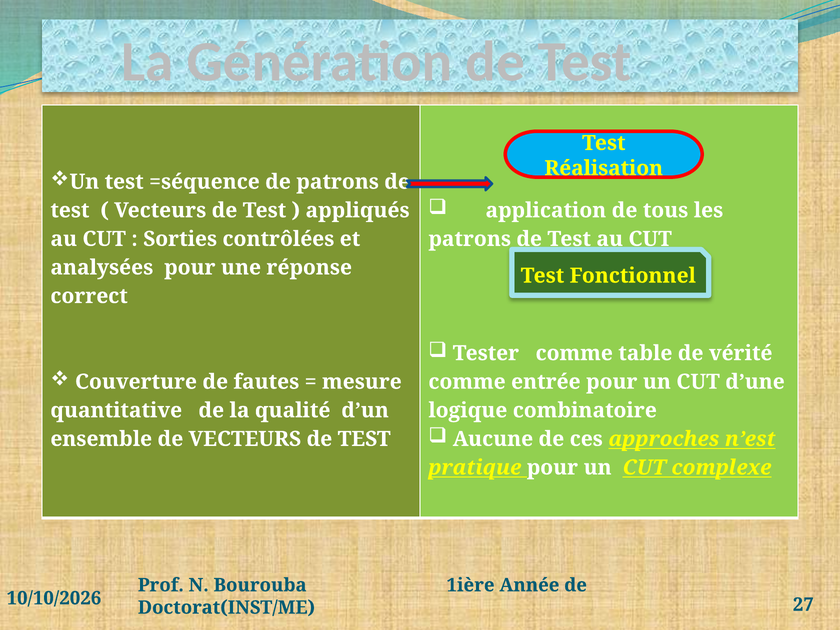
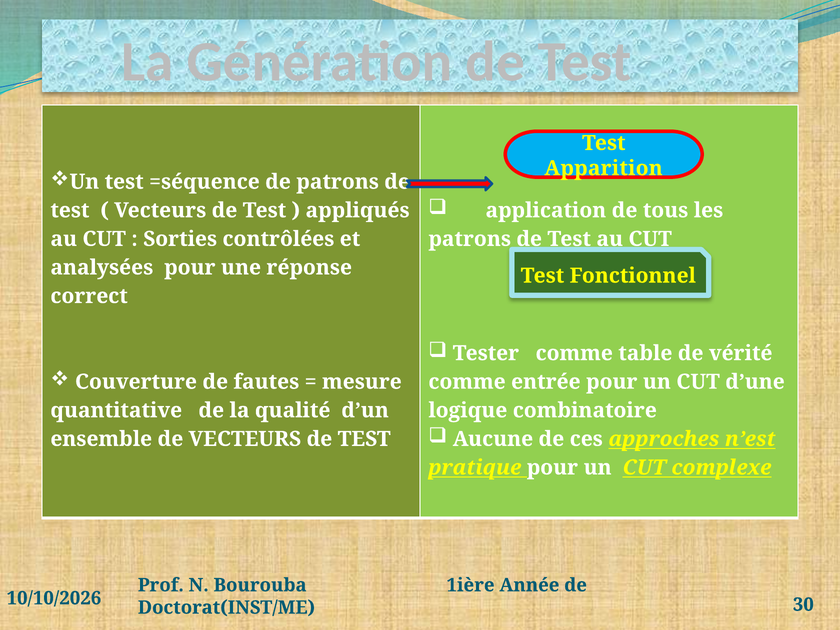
Réalisation: Réalisation -> Apparition
27: 27 -> 30
